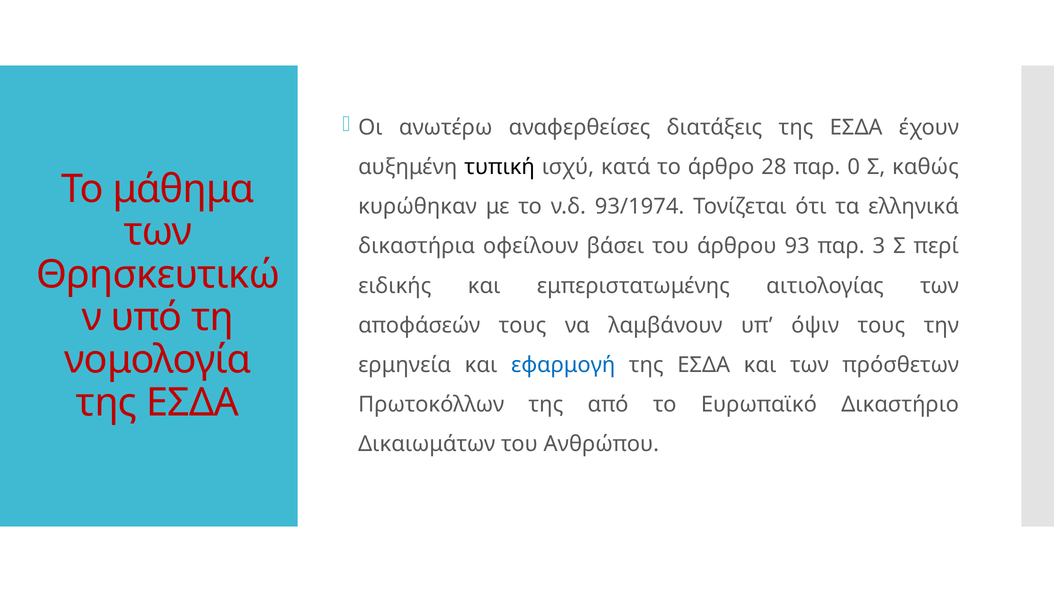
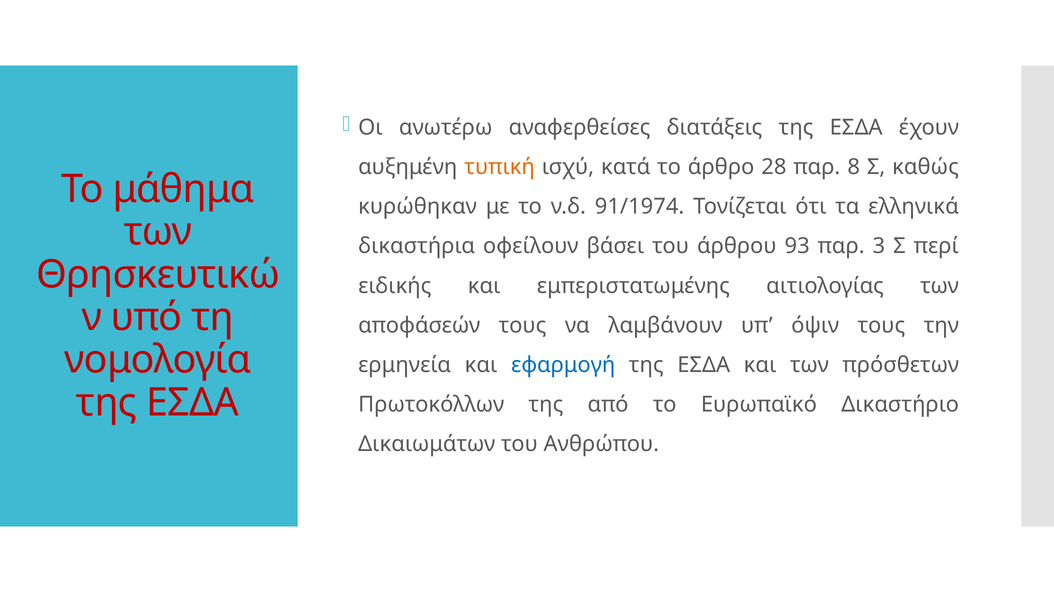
τυπική colour: black -> orange
0: 0 -> 8
93/1974: 93/1974 -> 91/1974
